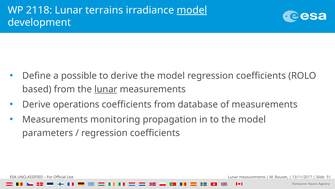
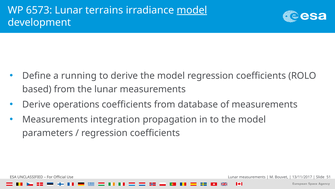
2118: 2118 -> 6573
possible: possible -> running
lunar at (106, 89) underline: present -> none
monitoring: monitoring -> integration
